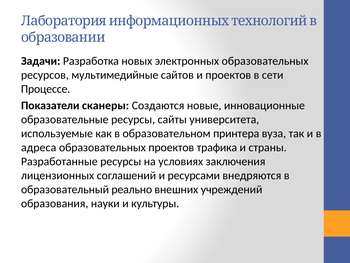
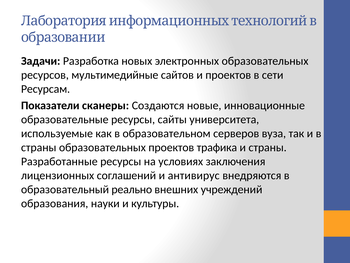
Процессе: Процессе -> Ресурсам
принтера: принтера -> серверов
адреса at (39, 147): адреса -> страны
ресурсами: ресурсами -> антивирус
